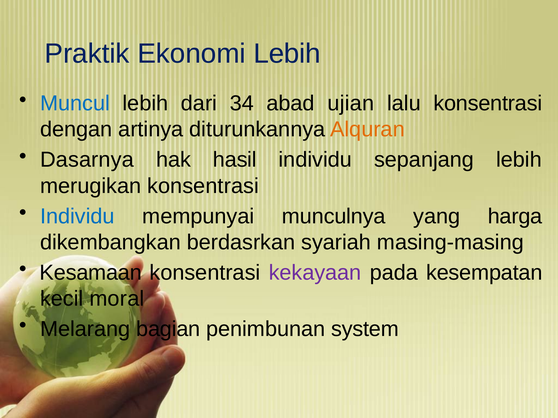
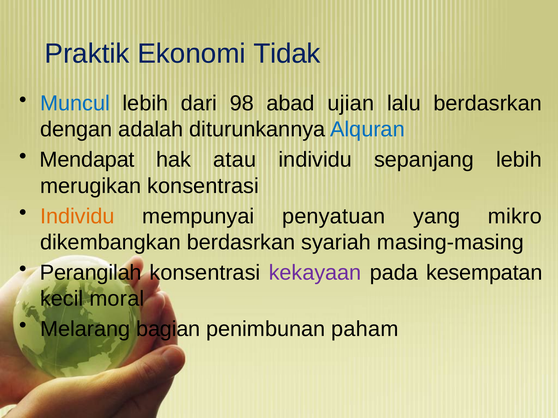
Ekonomi Lebih: Lebih -> Tidak
34: 34 -> 98
lalu konsentrasi: konsentrasi -> berdasrkan
artinya: artinya -> adalah
Alquran colour: orange -> blue
Dasarnya: Dasarnya -> Mendapat
hasil: hasil -> atau
Individu at (77, 216) colour: blue -> orange
munculnya: munculnya -> penyatuan
harga: harga -> mikro
Kesamaan: Kesamaan -> Perangilah
system: system -> paham
